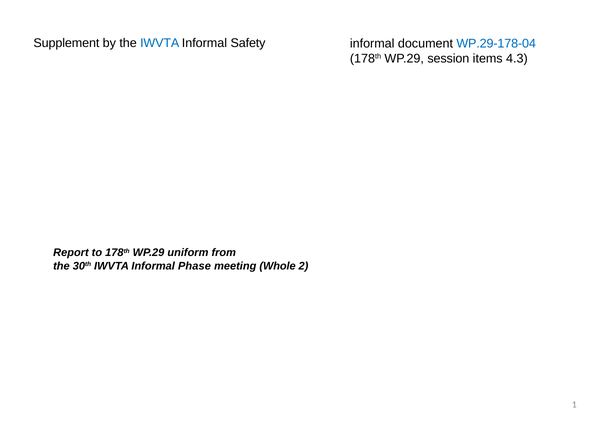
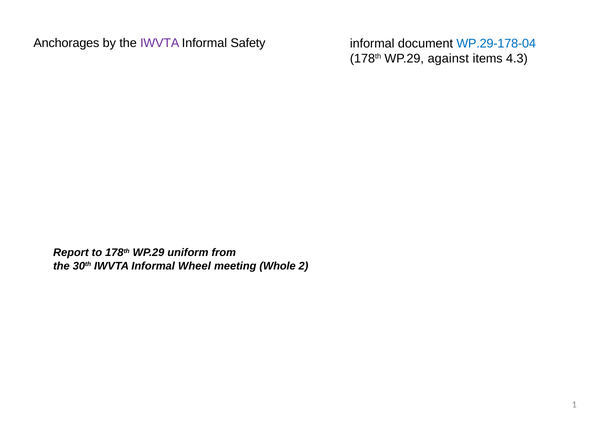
Supplement: Supplement -> Anchorages
IWVTA at (160, 43) colour: blue -> purple
session: session -> against
Phase: Phase -> Wheel
